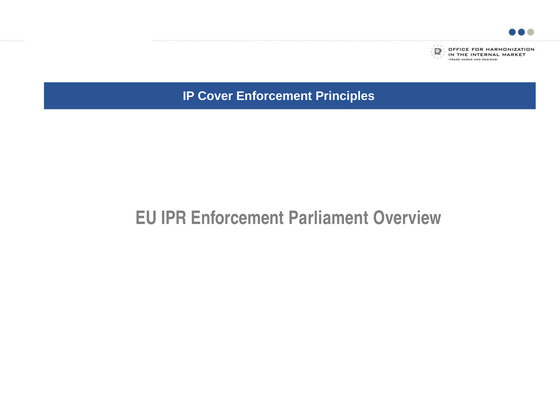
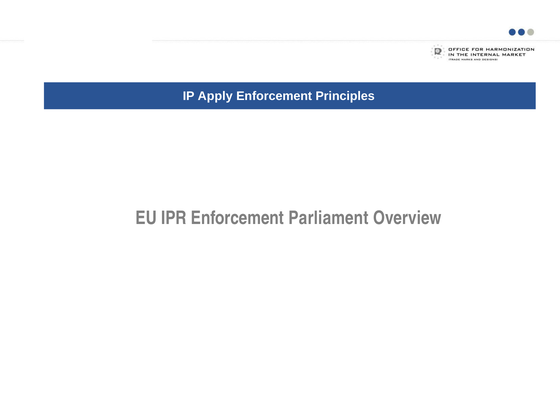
Cover: Cover -> Apply
